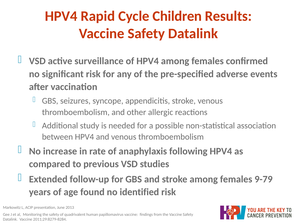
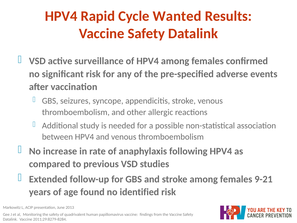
Children: Children -> Wanted
9-79: 9-79 -> 9-21
